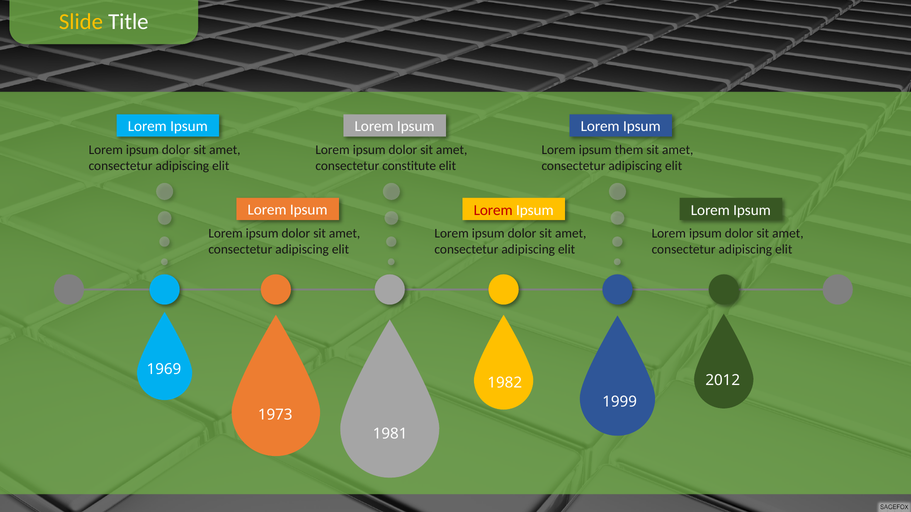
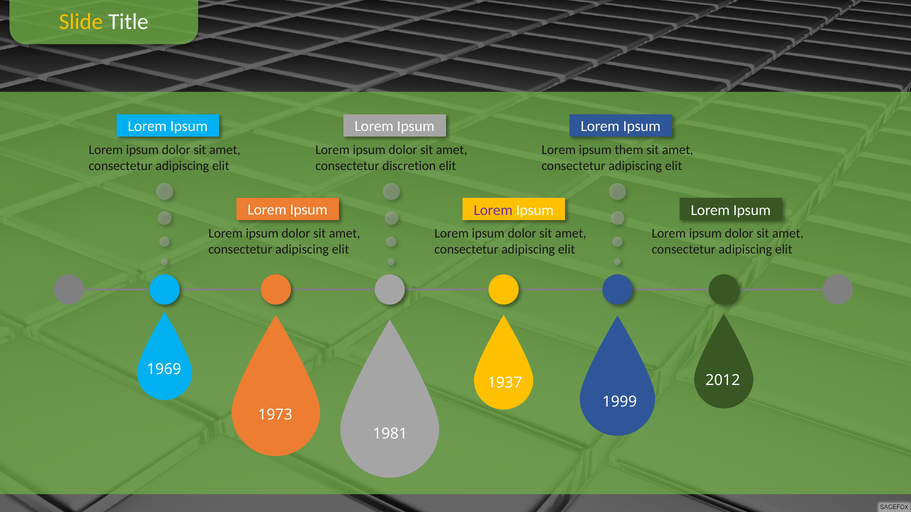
constitute: constitute -> discretion
Lorem at (493, 210) colour: red -> purple
1982: 1982 -> 1937
